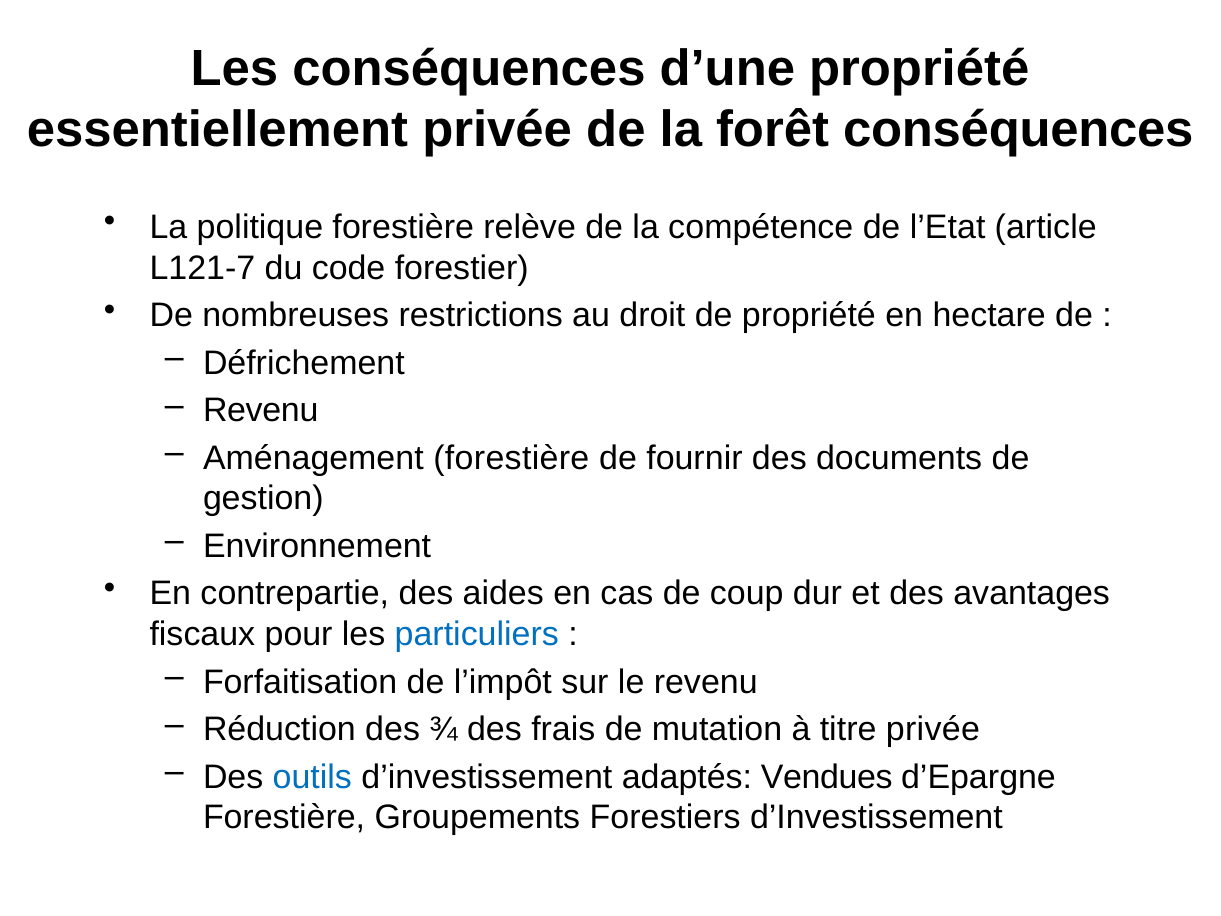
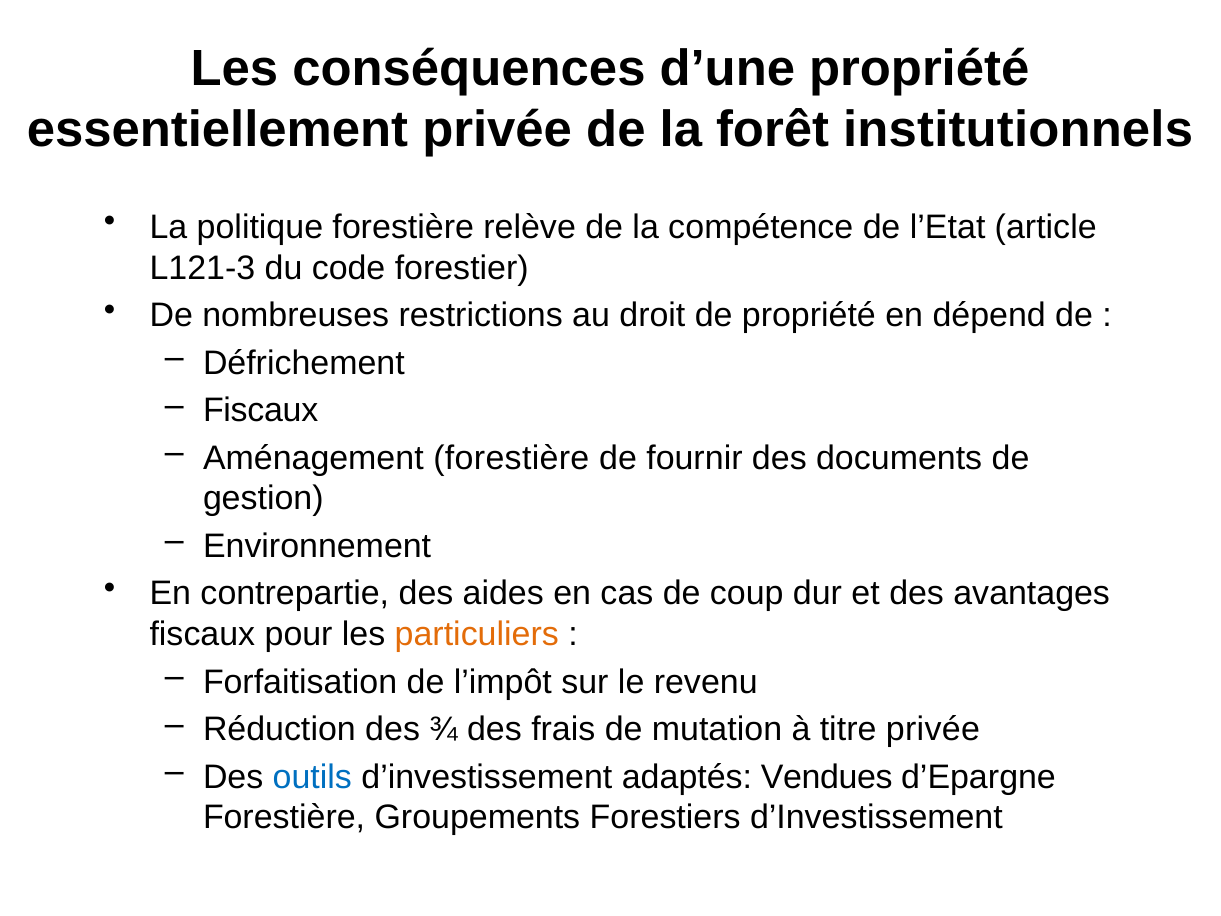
forêt conséquences: conséquences -> institutionnels
L121-7: L121-7 -> L121-3
hectare: hectare -> dépend
Revenu at (261, 410): Revenu -> Fiscaux
particuliers colour: blue -> orange
